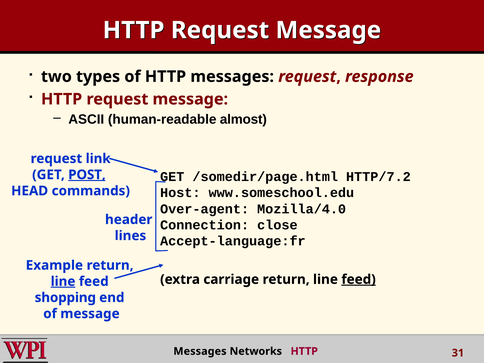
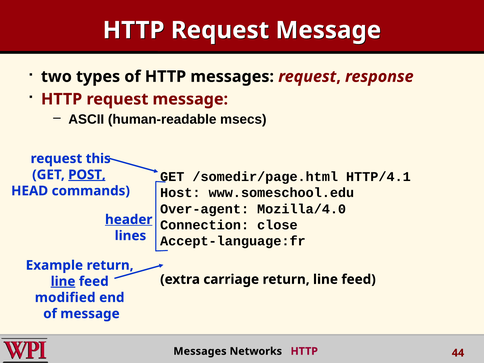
almost: almost -> msecs
link: link -> this
HTTP/7.2: HTTP/7.2 -> HTTP/4.1
header underline: none -> present
feed at (359, 279) underline: present -> none
shopping: shopping -> modified
31: 31 -> 44
